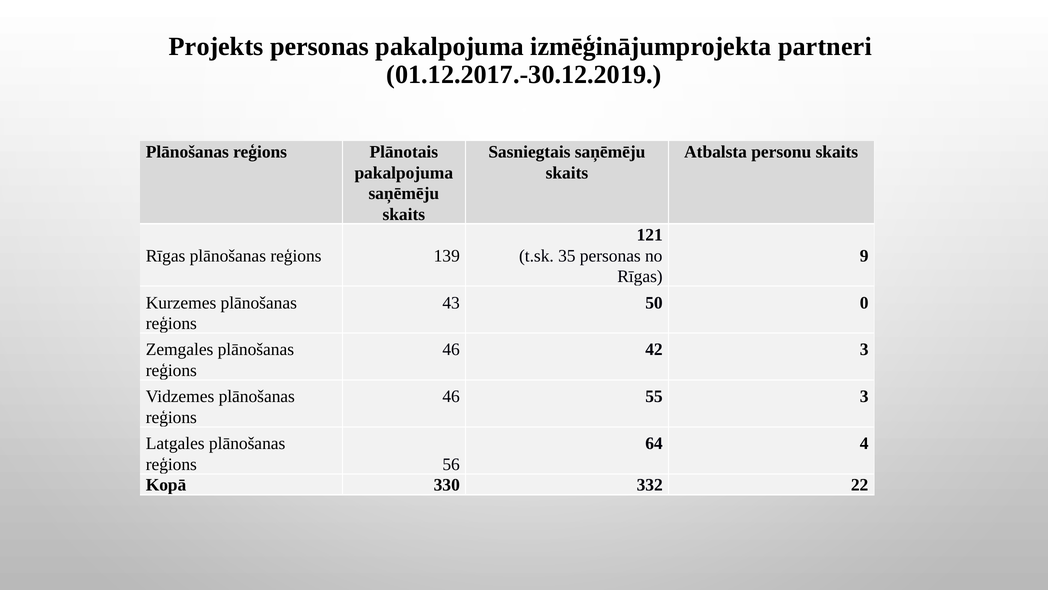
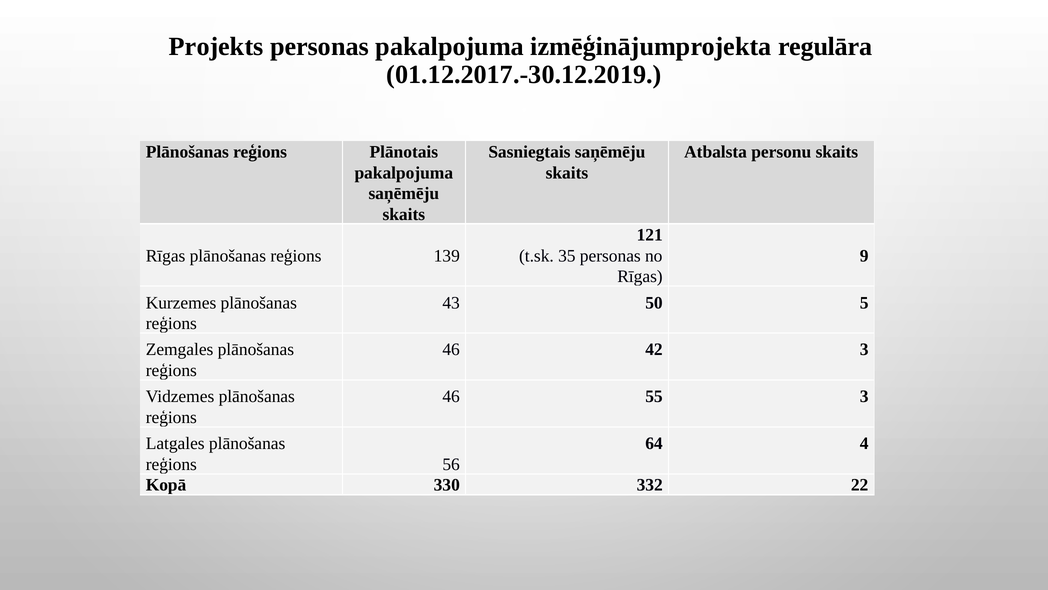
partneri: partneri -> regulāra
0: 0 -> 5
